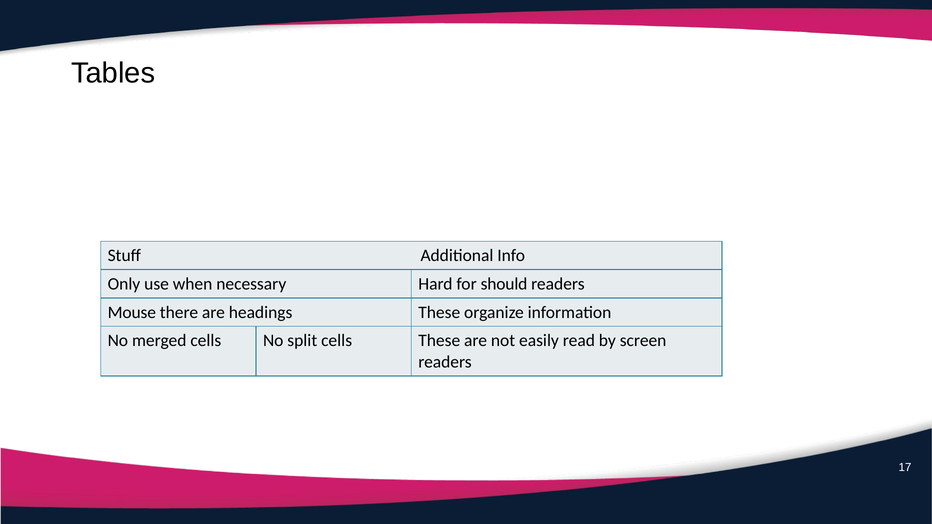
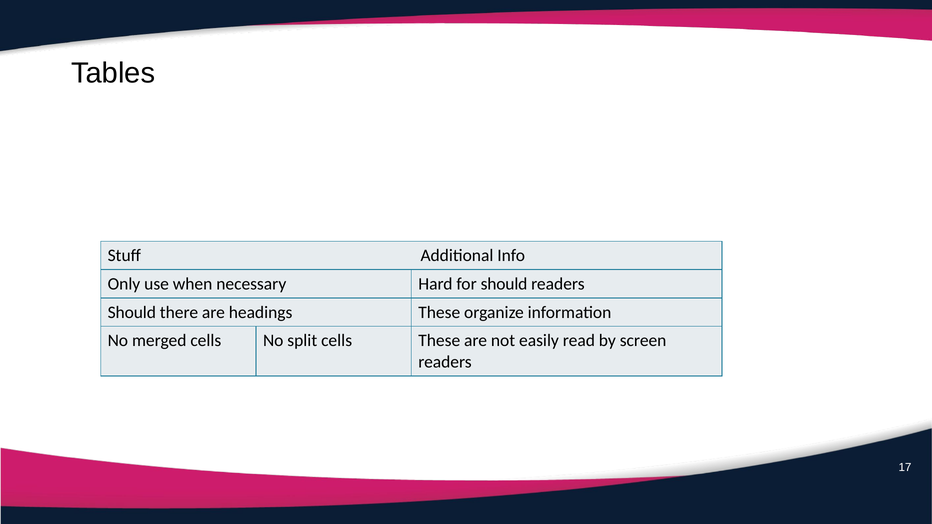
Mouse at (132, 312): Mouse -> Should
